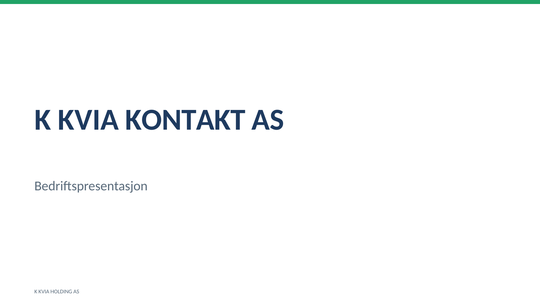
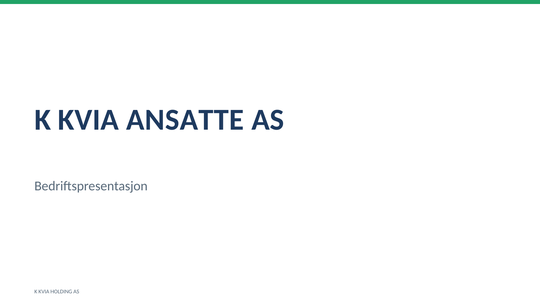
KONTAKT: KONTAKT -> ANSATTE
